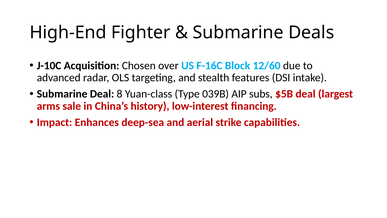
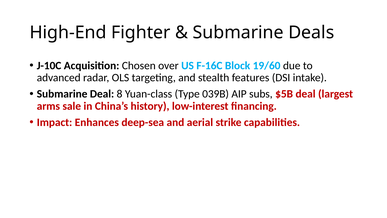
12/60: 12/60 -> 19/60
